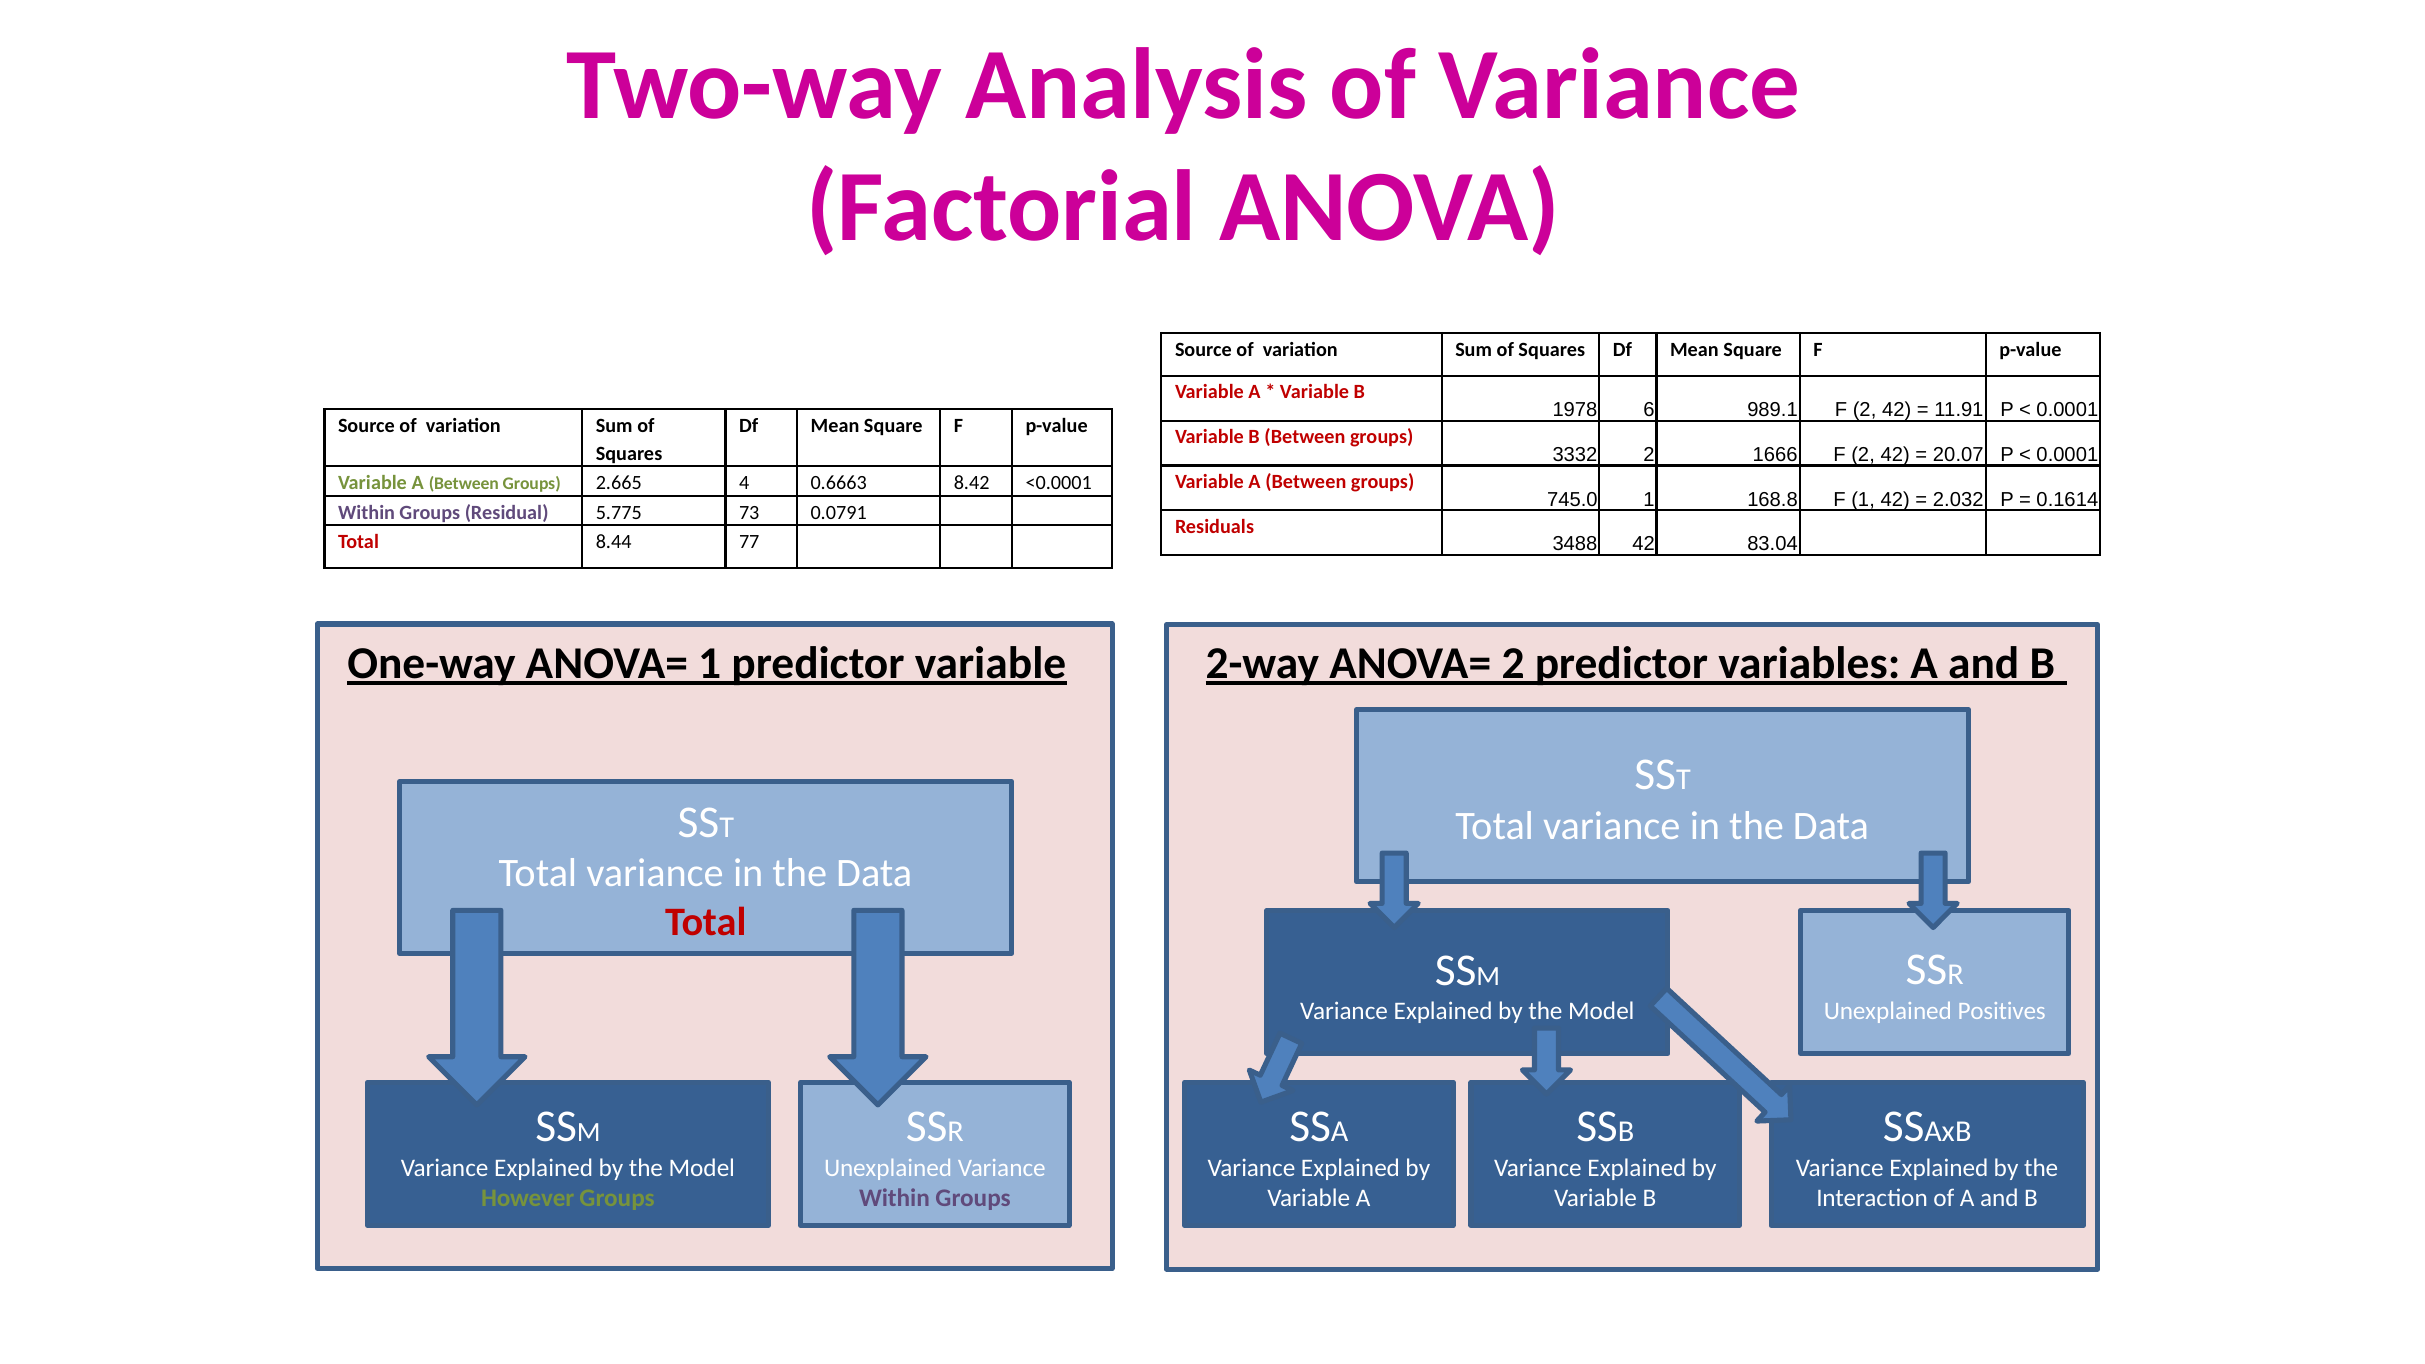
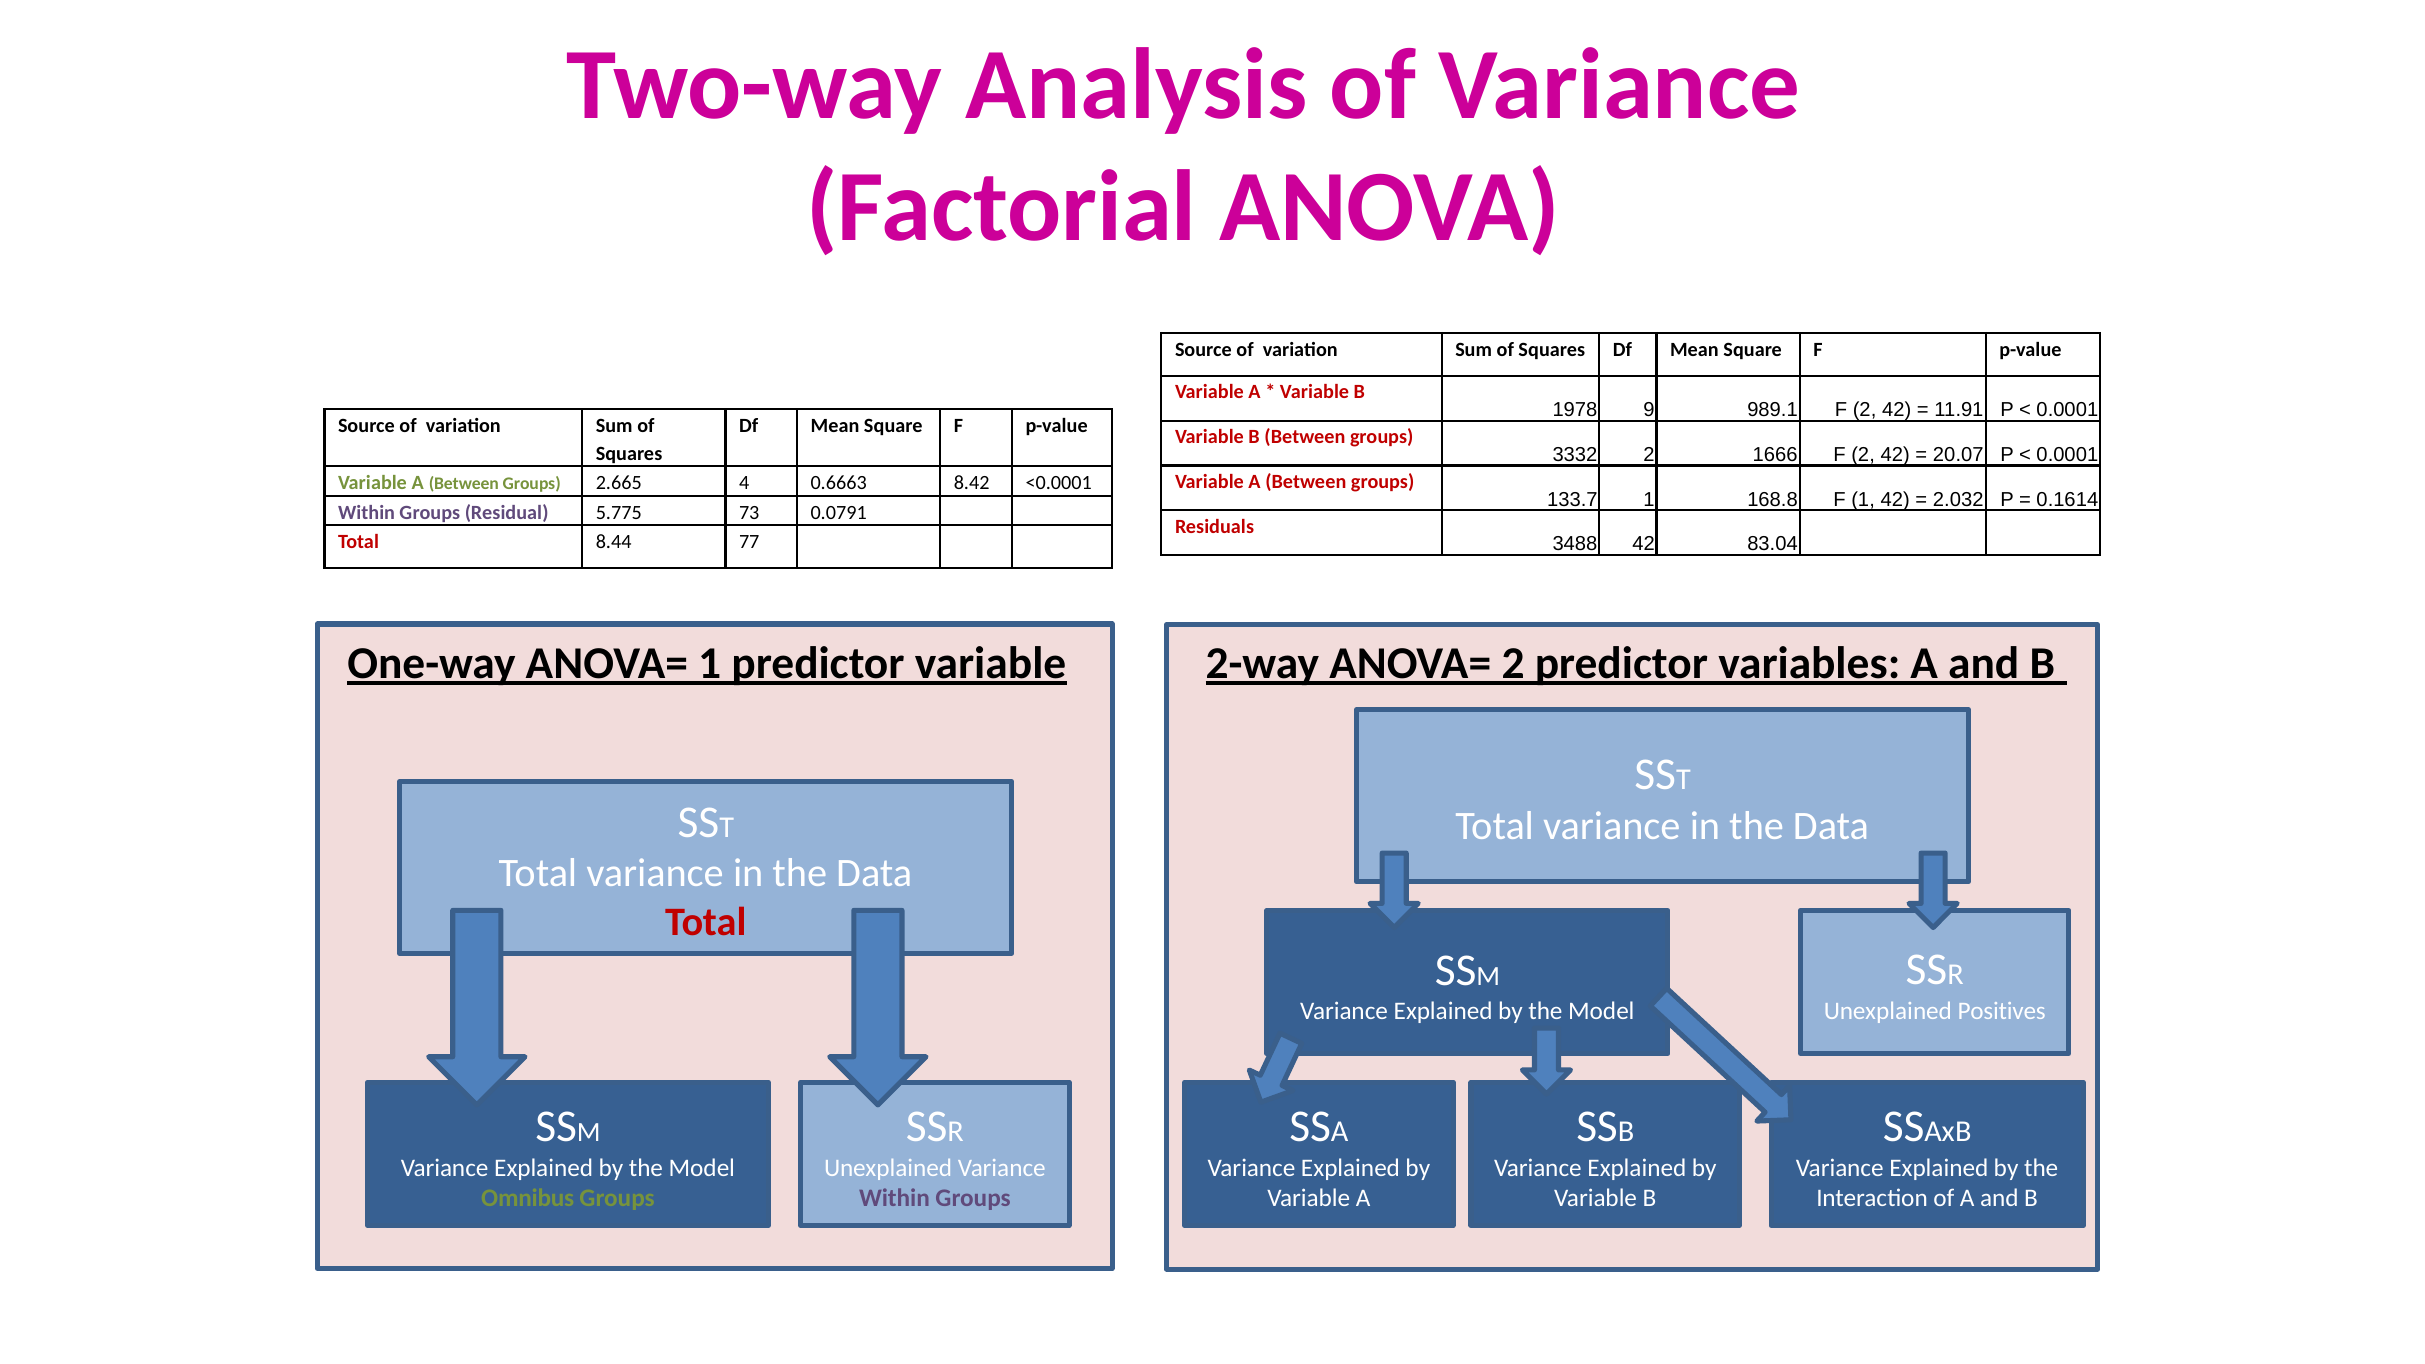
6: 6 -> 9
745.0: 745.0 -> 133.7
However: However -> Omnibus
